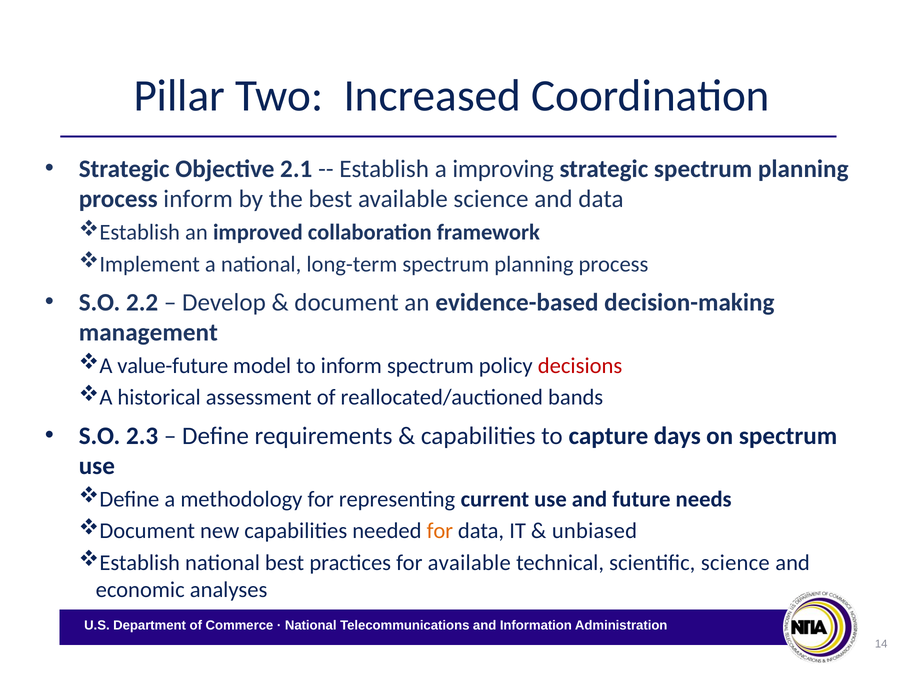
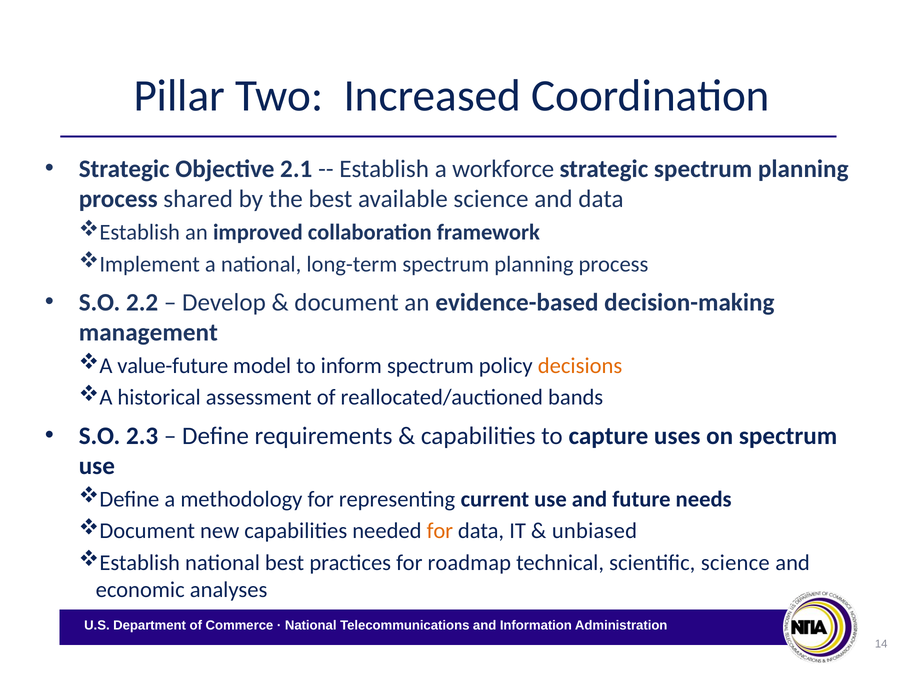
improving: improving -> workforce
process inform: inform -> shared
decisions colour: red -> orange
days: days -> uses
for available: available -> roadmap
